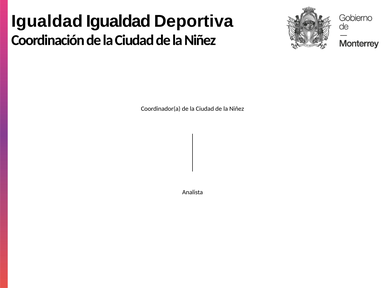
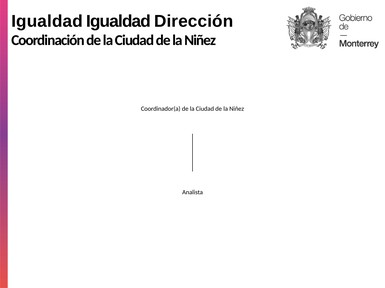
Deportiva: Deportiva -> Dirección
